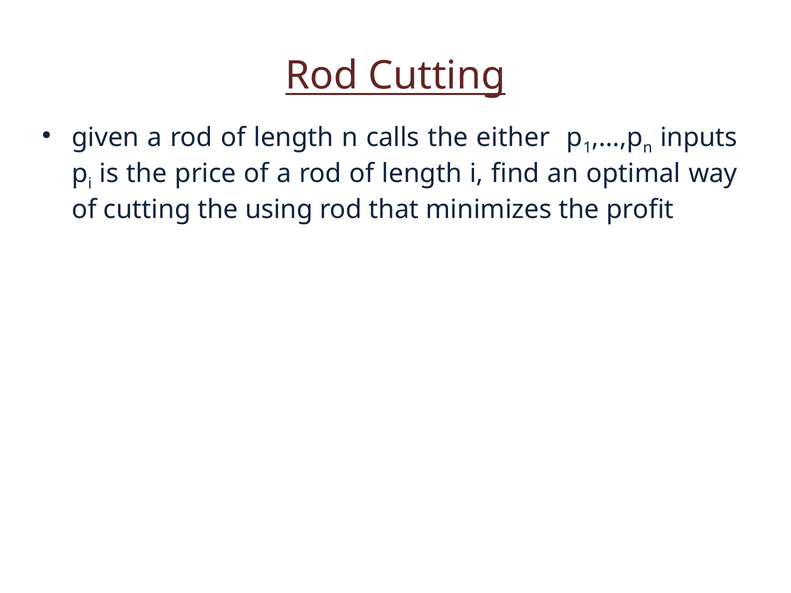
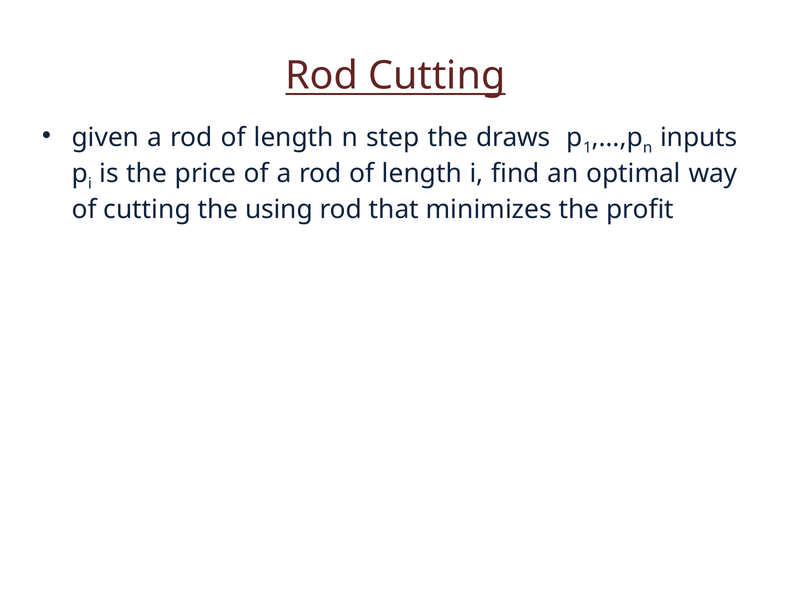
calls: calls -> step
either: either -> draws
